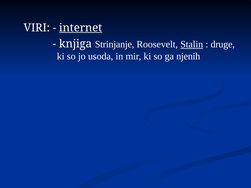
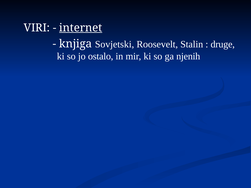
Strinjanje: Strinjanje -> Sovjetski
Stalin underline: present -> none
usoda: usoda -> ostalo
